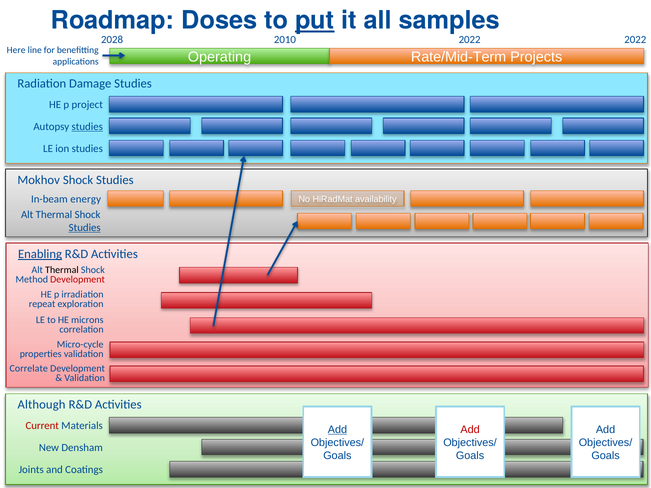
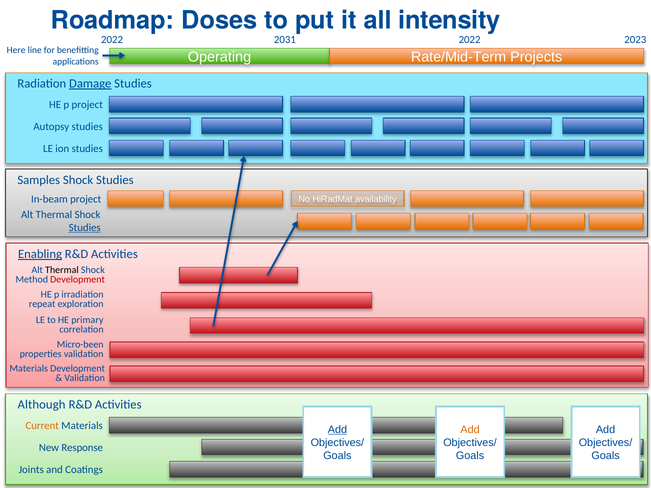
put underline: present -> none
samples: samples -> intensity
2028 at (112, 40): 2028 -> 2022
2010: 2010 -> 2031
2022 2022: 2022 -> 2023
Damage underline: none -> present
studies at (87, 127) underline: present -> none
Mokhov: Mokhov -> Samples
In-beam energy: energy -> project
microns: microns -> primary
Micro-cycle: Micro-cycle -> Micro-been
Correlate at (29, 369): Correlate -> Materials
Current colour: red -> orange
Add at (470, 430) colour: red -> orange
Densham: Densham -> Response
